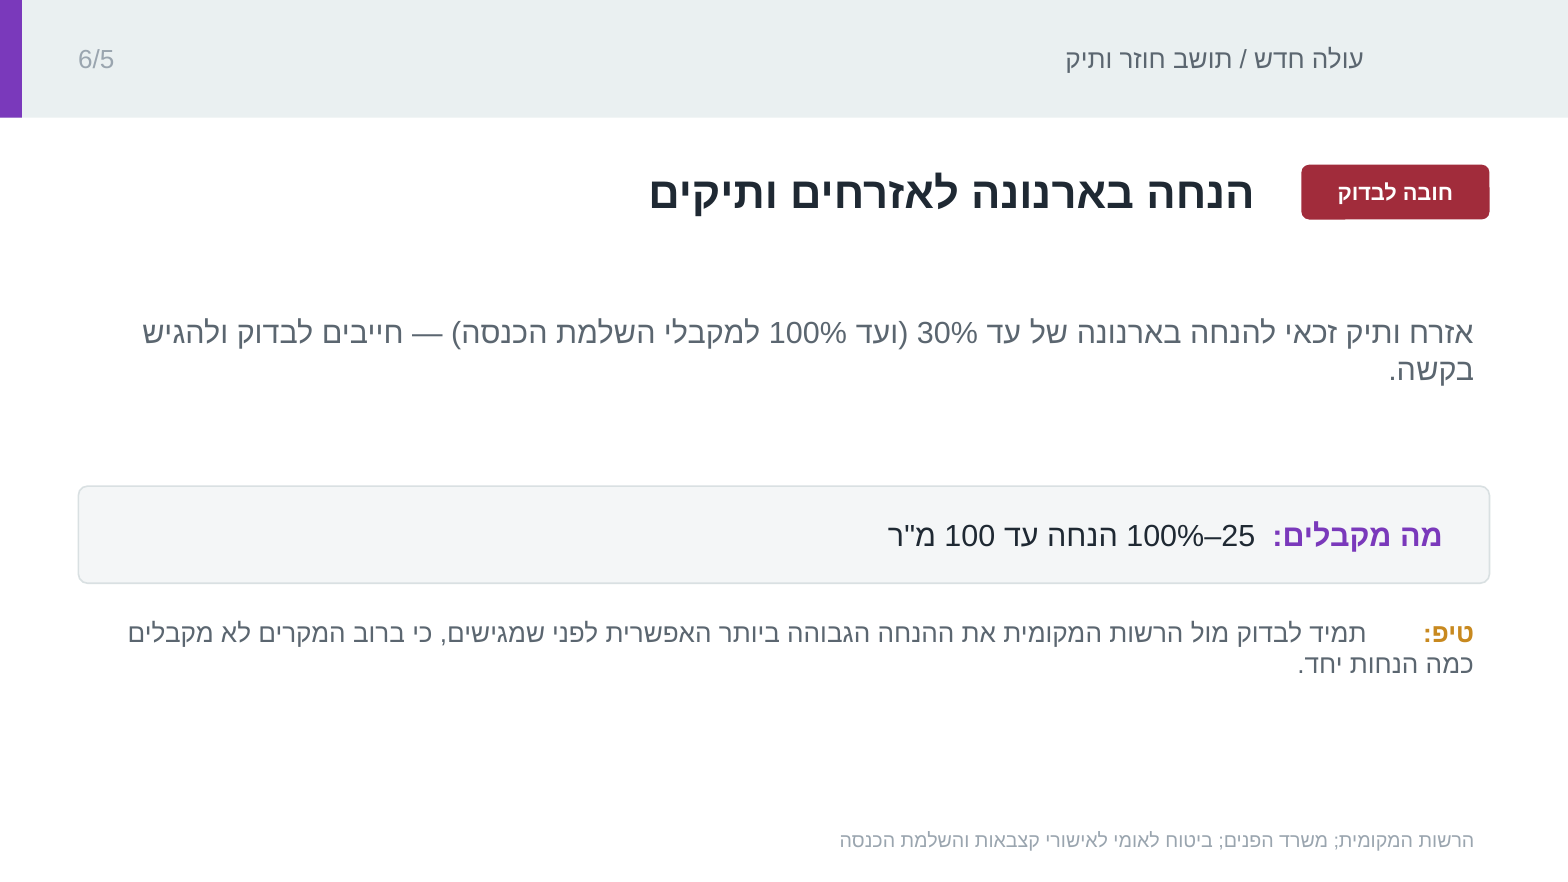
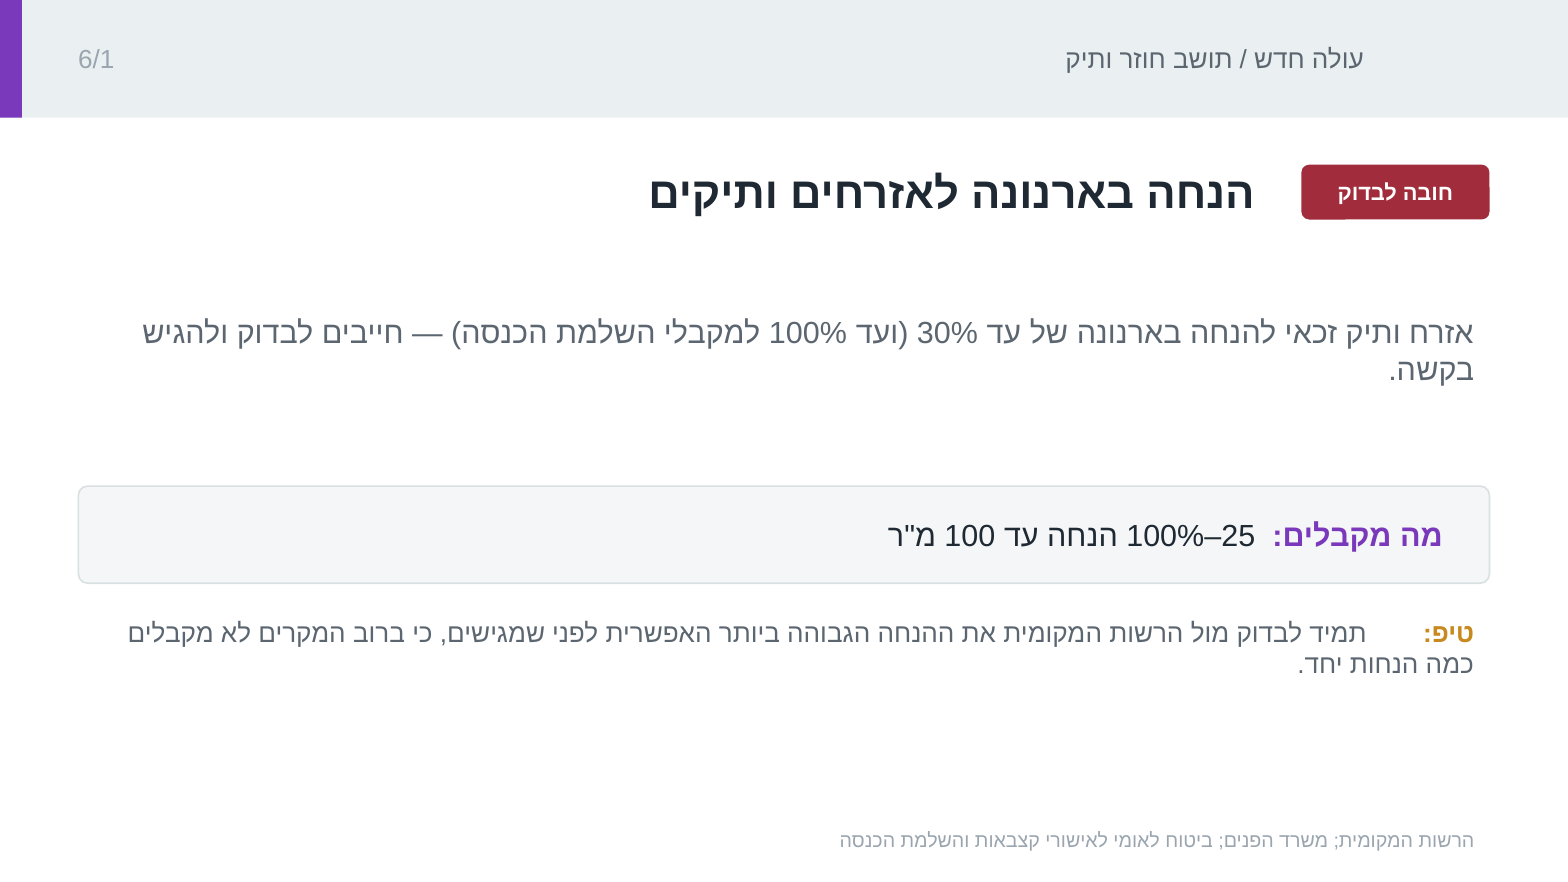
6/5: 6/5 -> 6/1
